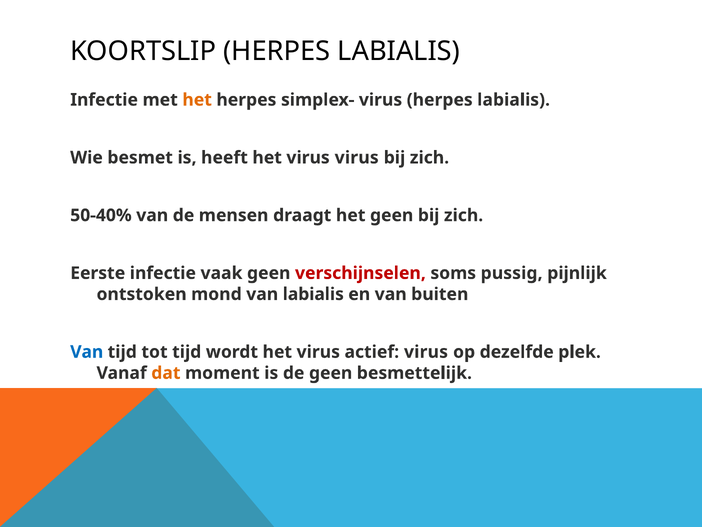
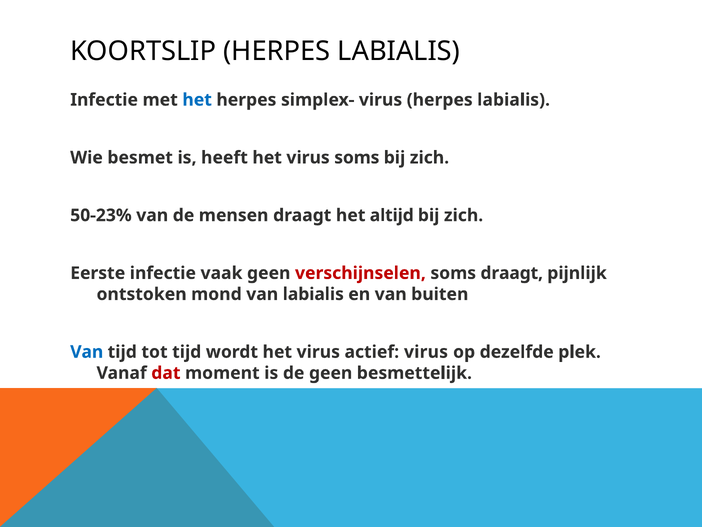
het at (197, 100) colour: orange -> blue
virus virus: virus -> soms
50-40%: 50-40% -> 50-23%
het geen: geen -> altijd
soms pussig: pussig -> draagt
dat colour: orange -> red
